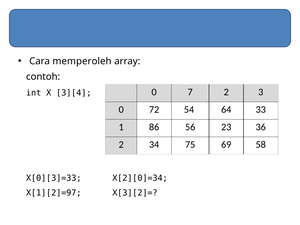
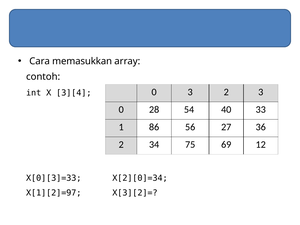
memperoleh: memperoleh -> memasukkan
0 7: 7 -> 3
72: 72 -> 28
64: 64 -> 40
23: 23 -> 27
58: 58 -> 12
